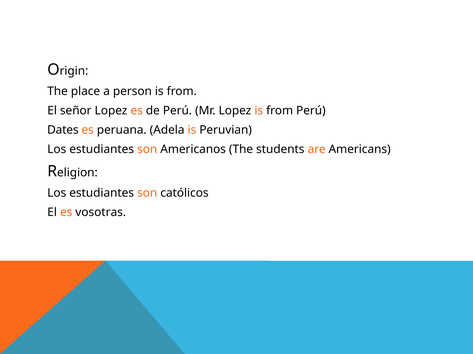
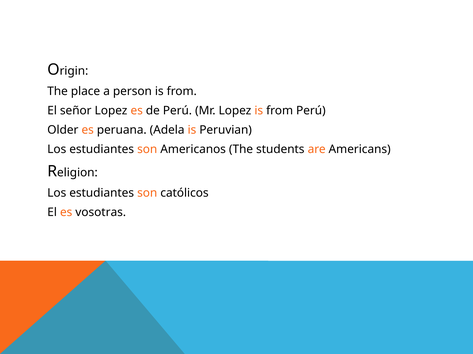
Dates: Dates -> Older
